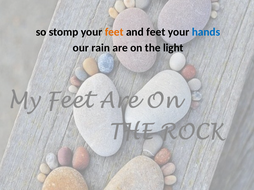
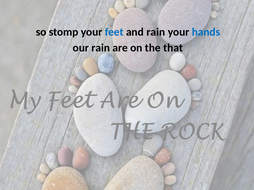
feet at (114, 32) colour: orange -> blue
and feet: feet -> rain
light: light -> that
